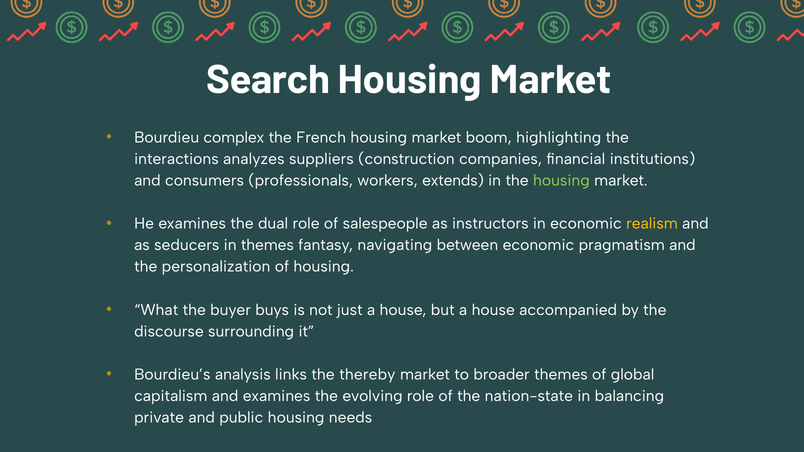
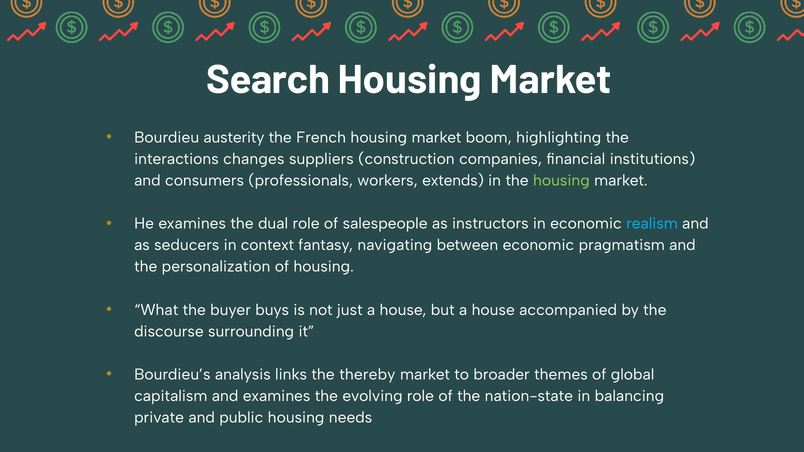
complex: complex -> austerity
analyzes: analyzes -> changes
realism colour: yellow -> light blue
in themes: themes -> context
